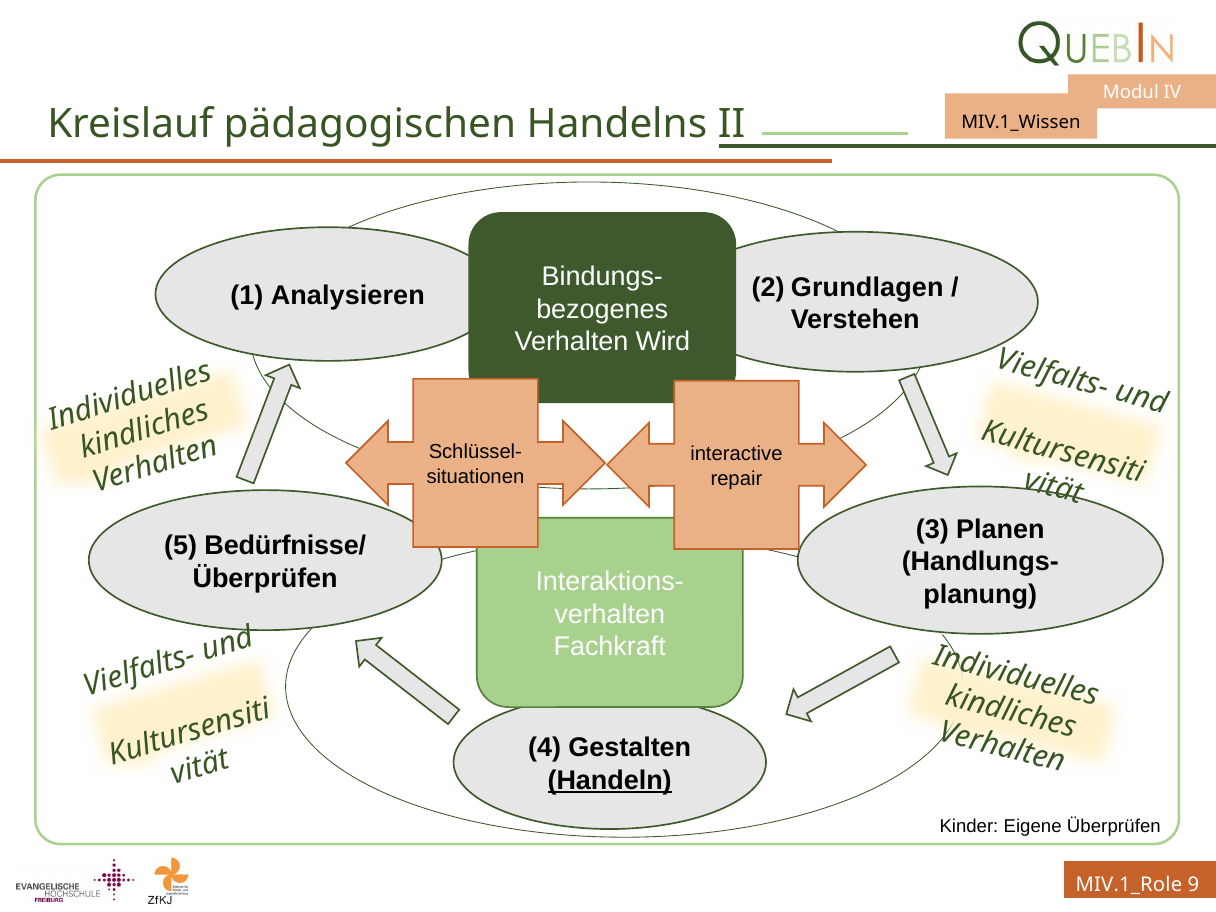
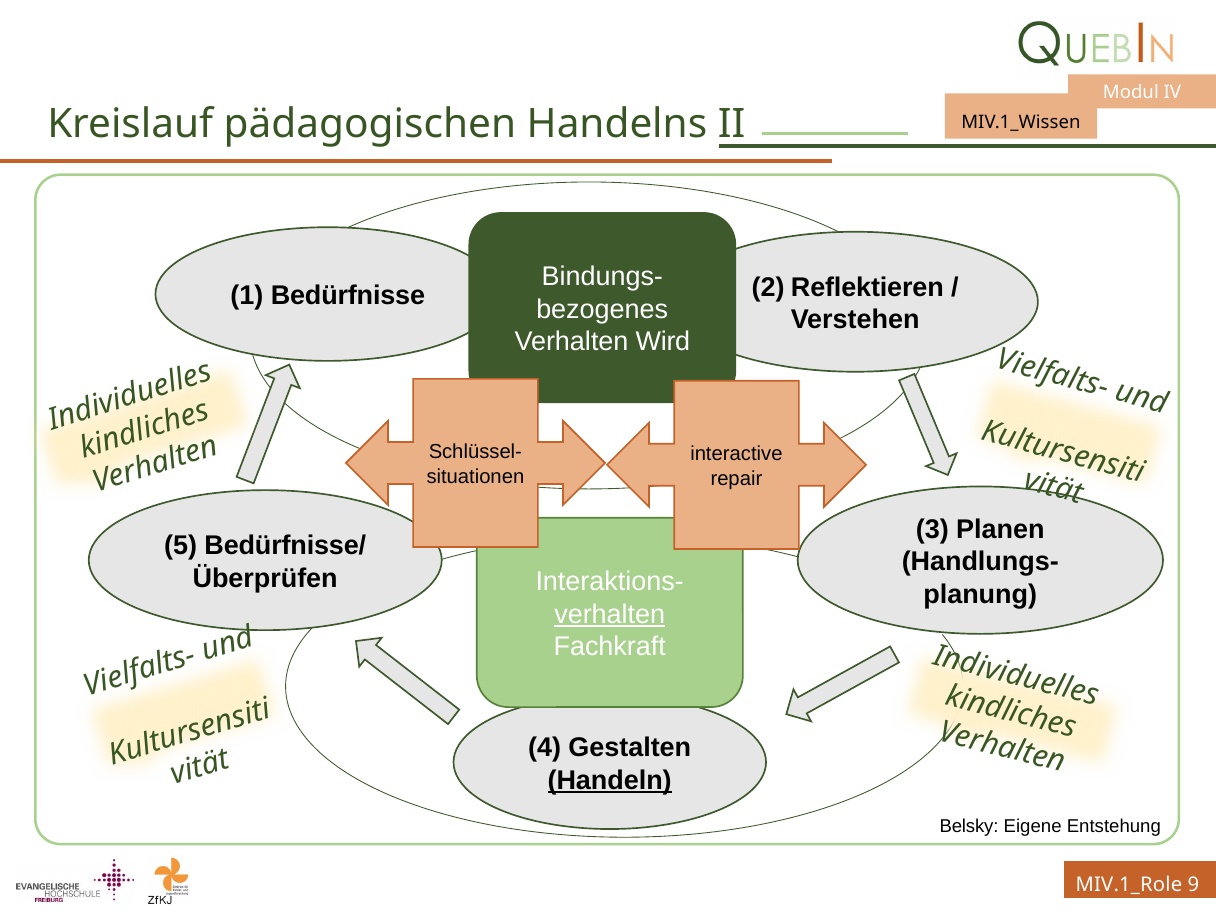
Analysieren: Analysieren -> Bedürfnisse
Grundlagen: Grundlagen -> Reflektieren
verhalten at (610, 614) underline: none -> present
Kinder: Kinder -> Belsky
Eigene Überprüfen: Überprüfen -> Entstehung
